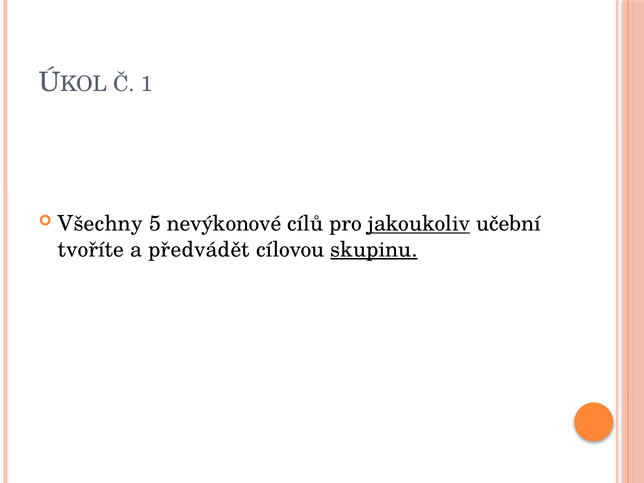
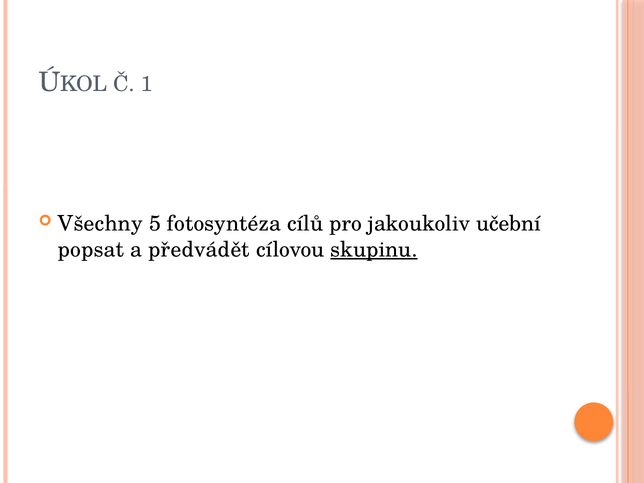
nevýkonové: nevýkonové -> fotosyntéza
jakoukoliv underline: present -> none
tvoříte: tvoříte -> popsat
